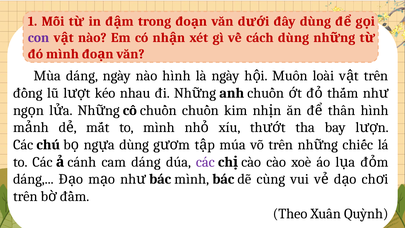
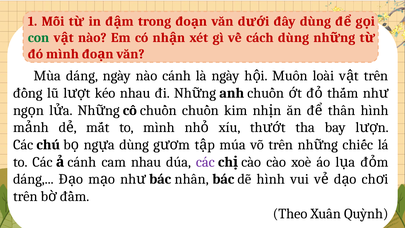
con colour: purple -> green
nào hình: hình -> cánh
cam dáng: dáng -> nhau
bác mình: mình -> nhân
dẽ cùng: cùng -> hình
